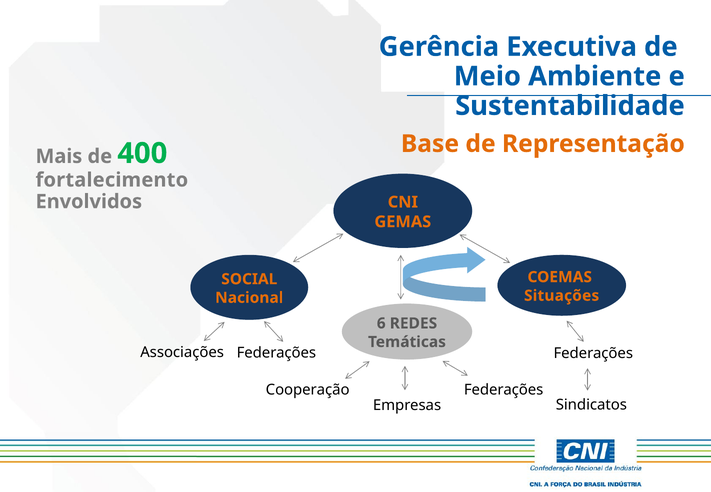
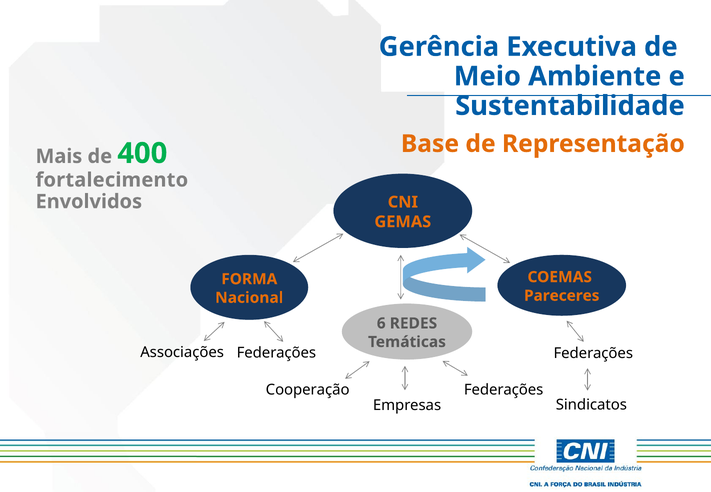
SOCIAL: SOCIAL -> FORMA
Situações: Situações -> Pareceres
